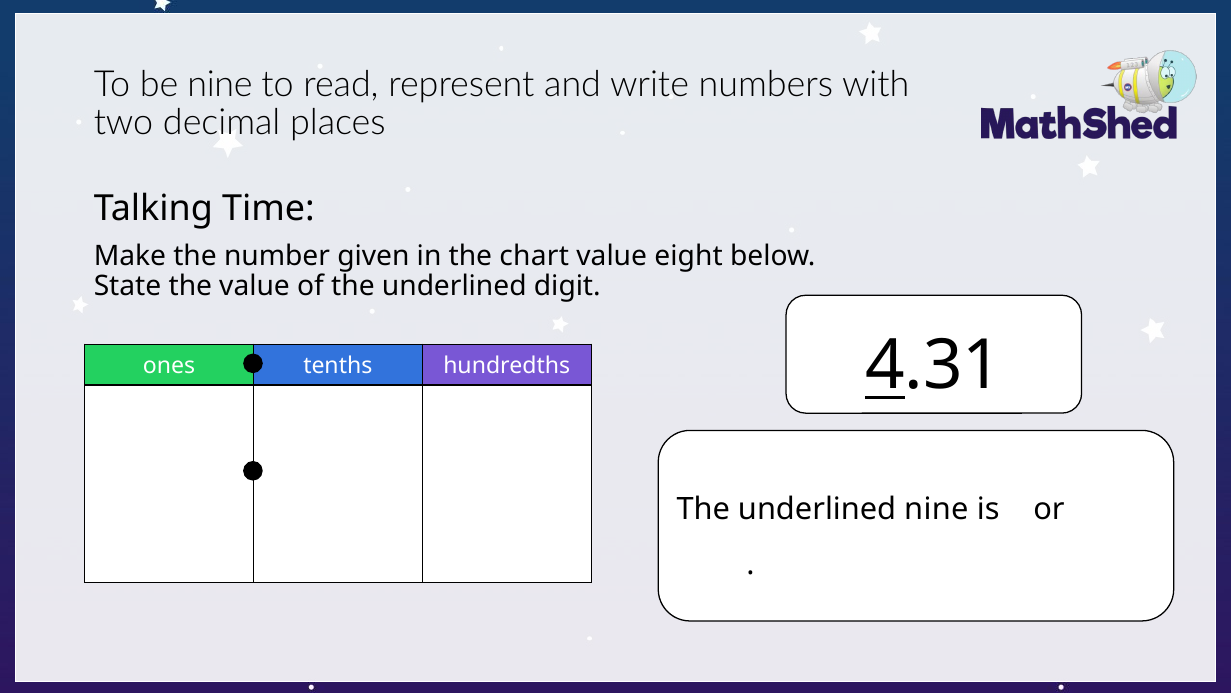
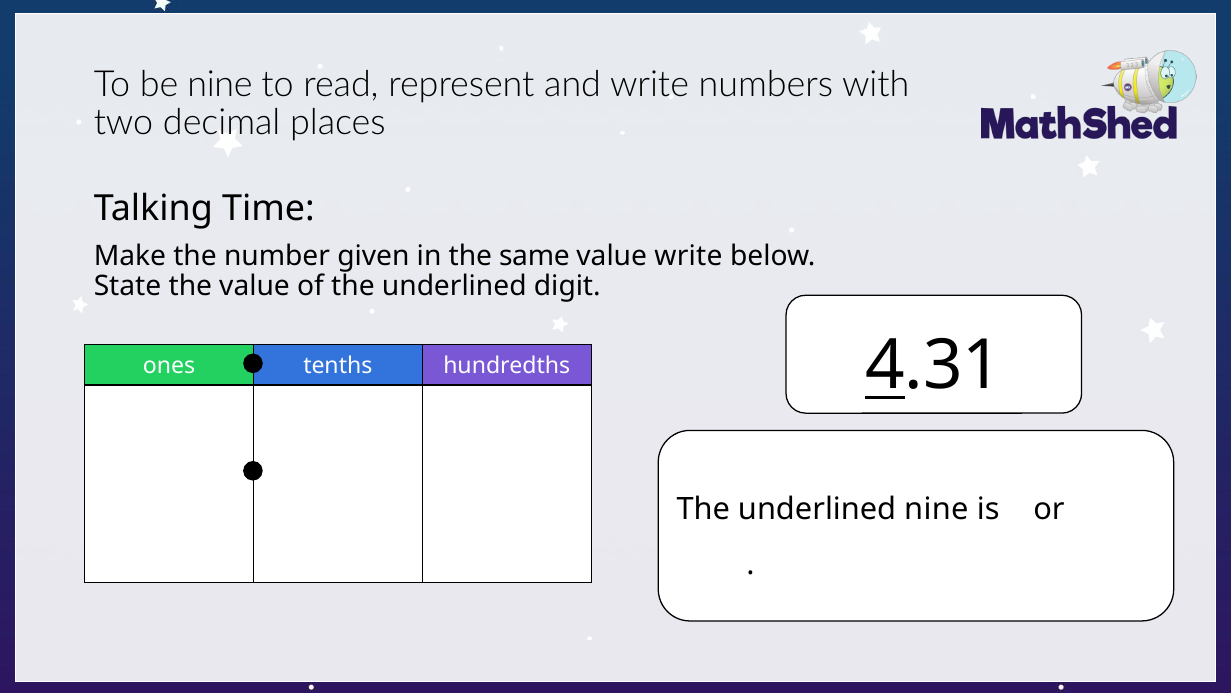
chart: chart -> same
value eight: eight -> write
